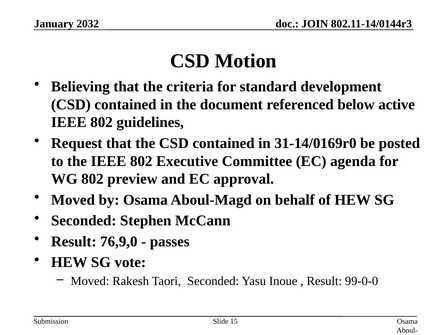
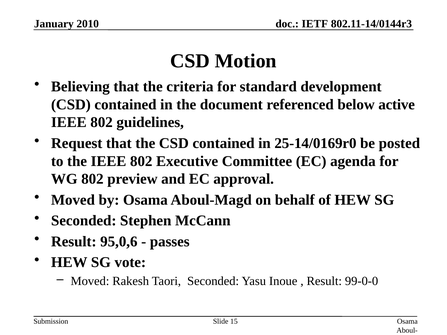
2032: 2032 -> 2010
JOIN: JOIN -> IETF
31-14/0169r0: 31-14/0169r0 -> 25-14/0169r0
76,9,0: 76,9,0 -> 95,0,6
